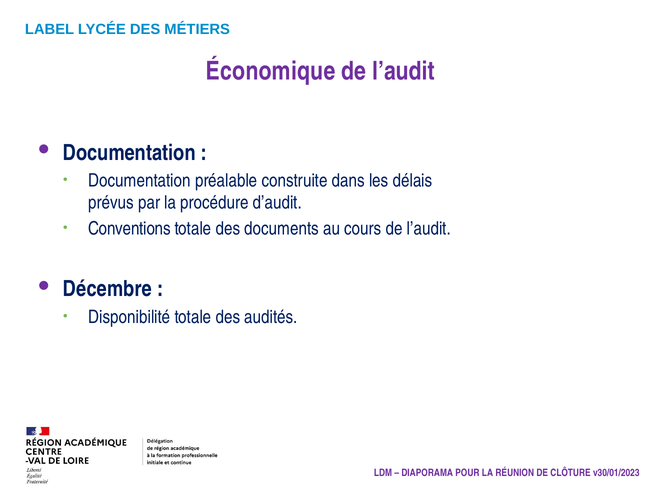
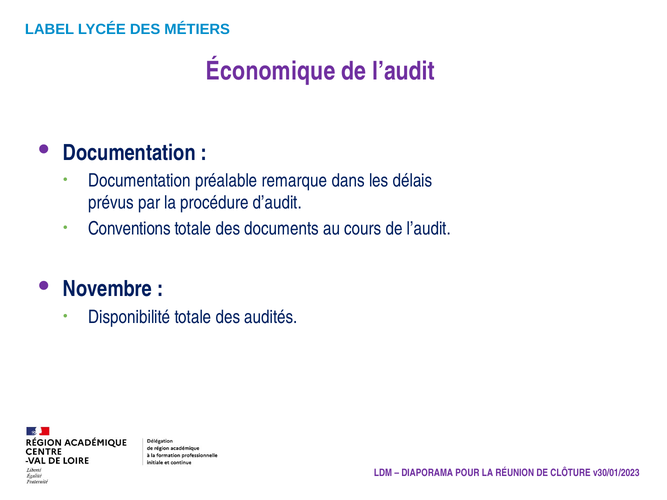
construite: construite -> remarque
Décembre: Décembre -> Novembre
